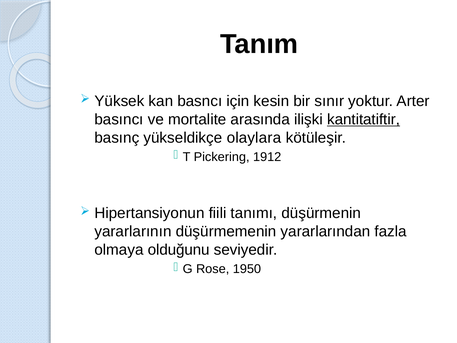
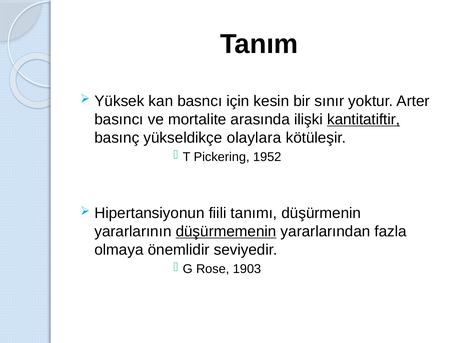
1912: 1912 -> 1952
düşürmemenin underline: none -> present
olduğunu: olduğunu -> önemlidir
1950: 1950 -> 1903
